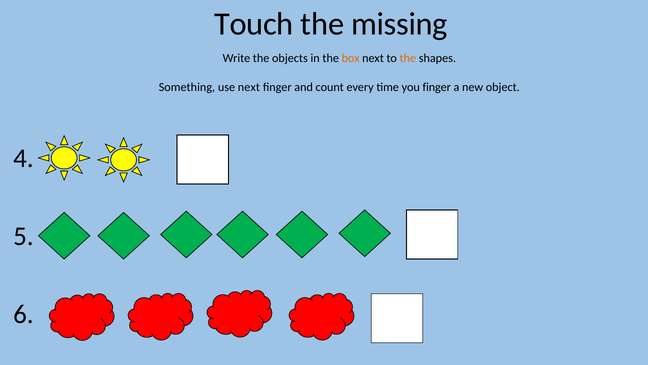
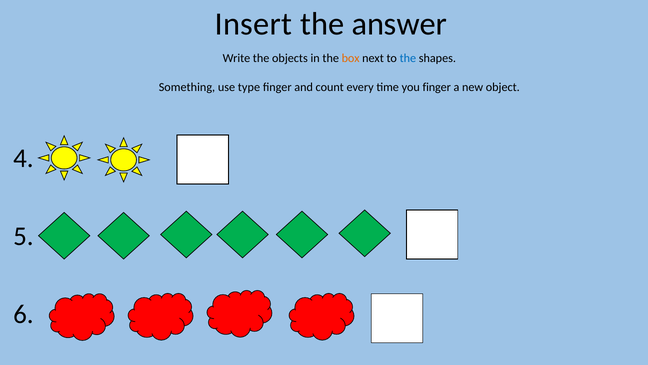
Touch: Touch -> Insert
missing: missing -> answer
the at (408, 58) colour: orange -> blue
use next: next -> type
